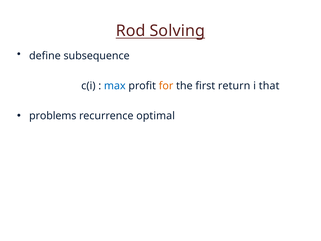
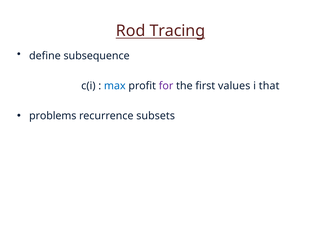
Solving: Solving -> Tracing
for colour: orange -> purple
return: return -> values
optimal: optimal -> subsets
